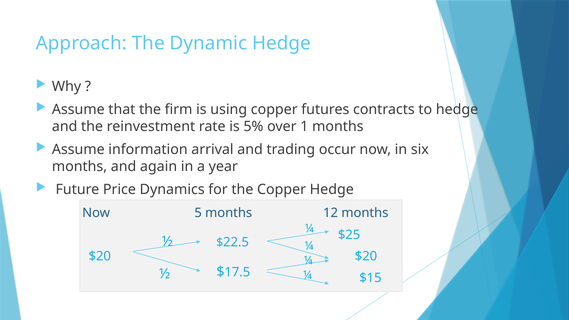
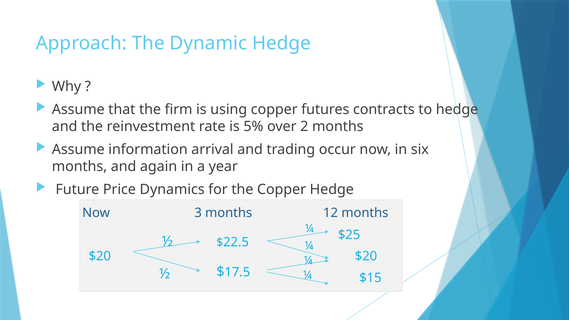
1: 1 -> 2
5: 5 -> 3
